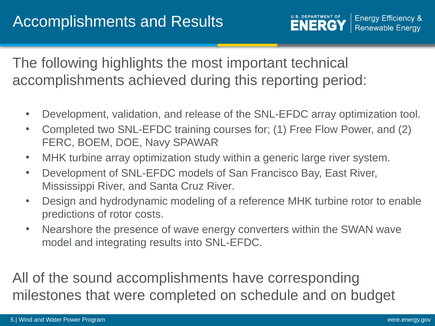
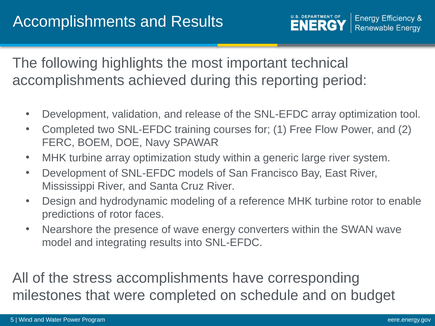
costs: costs -> faces
sound: sound -> stress
